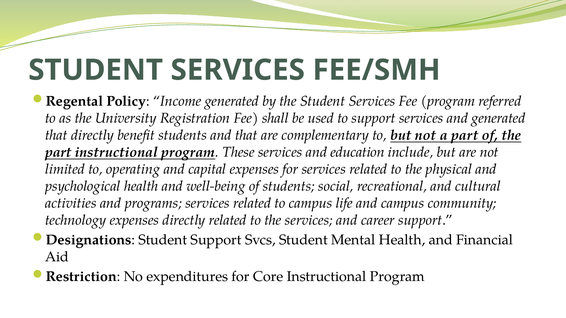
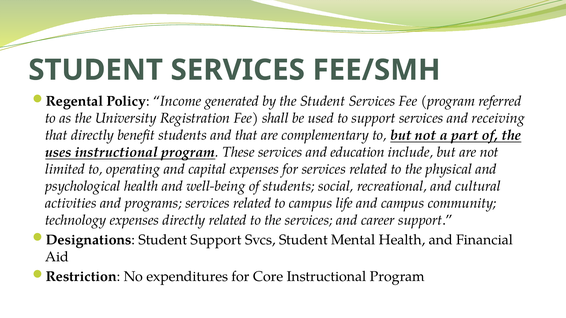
and generated: generated -> receiving
part at (58, 152): part -> uses
